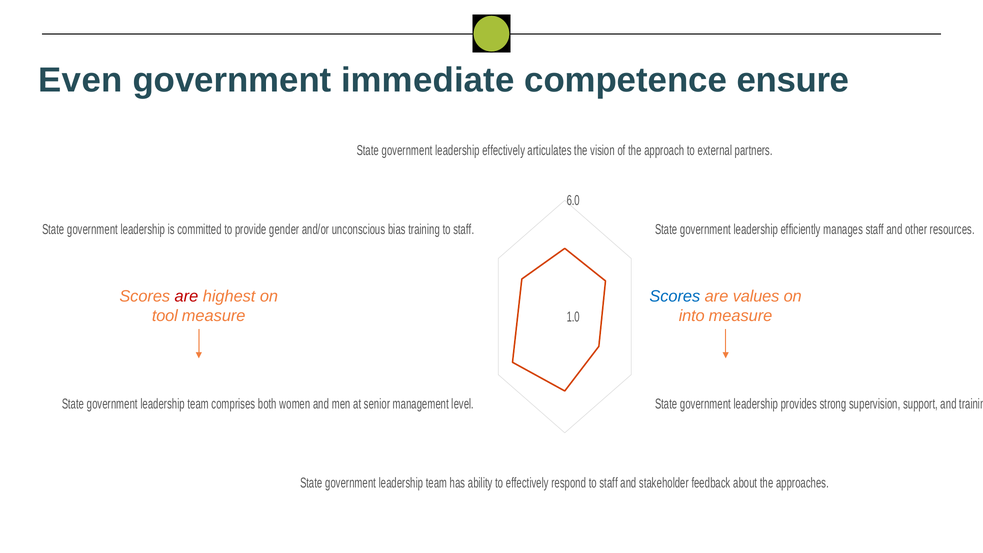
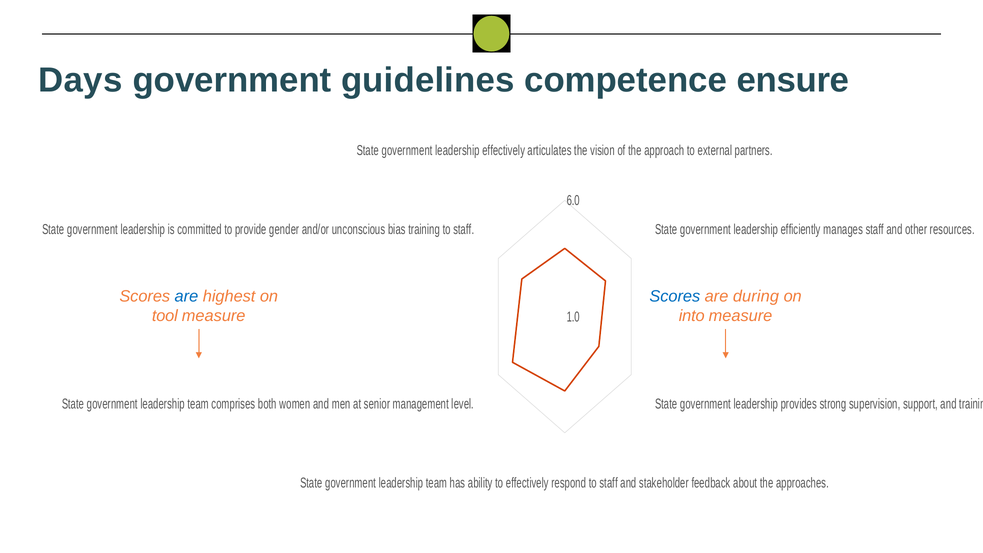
Even: Even -> Days
immediate: immediate -> guidelines
are at (186, 296) colour: red -> blue
values: values -> during
